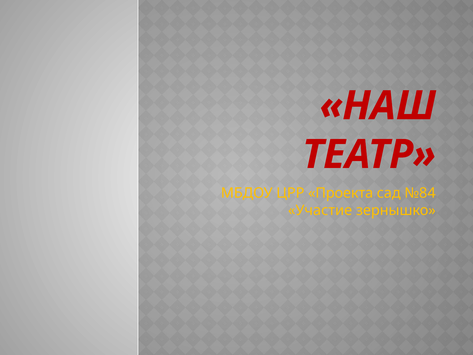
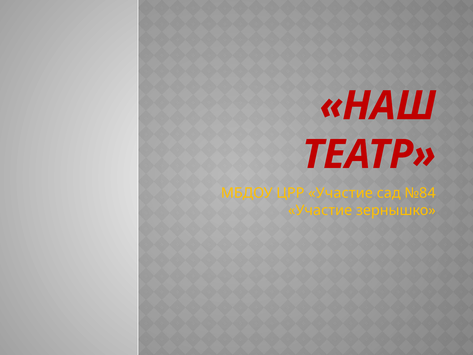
ЦРР Проекта: Проекта -> Участие
